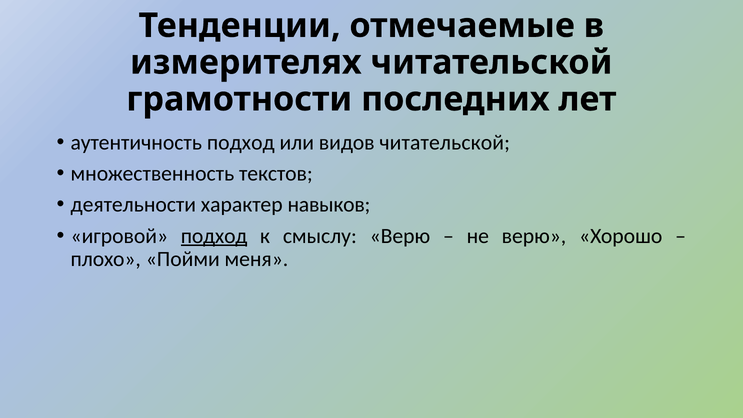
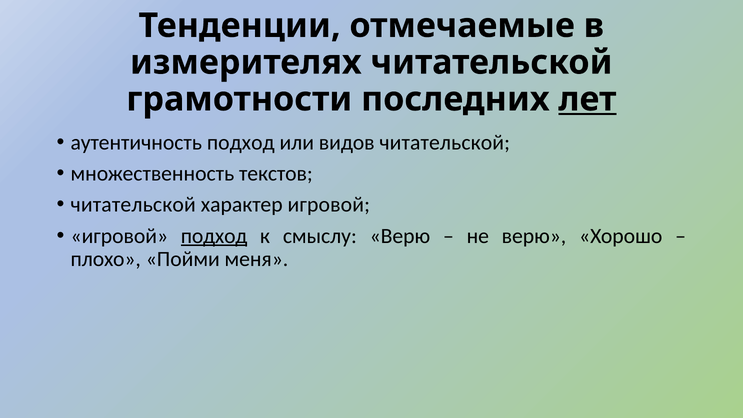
лет underline: none -> present
деятельности at (133, 205): деятельности -> читательской
характер навыков: навыков -> игровой
